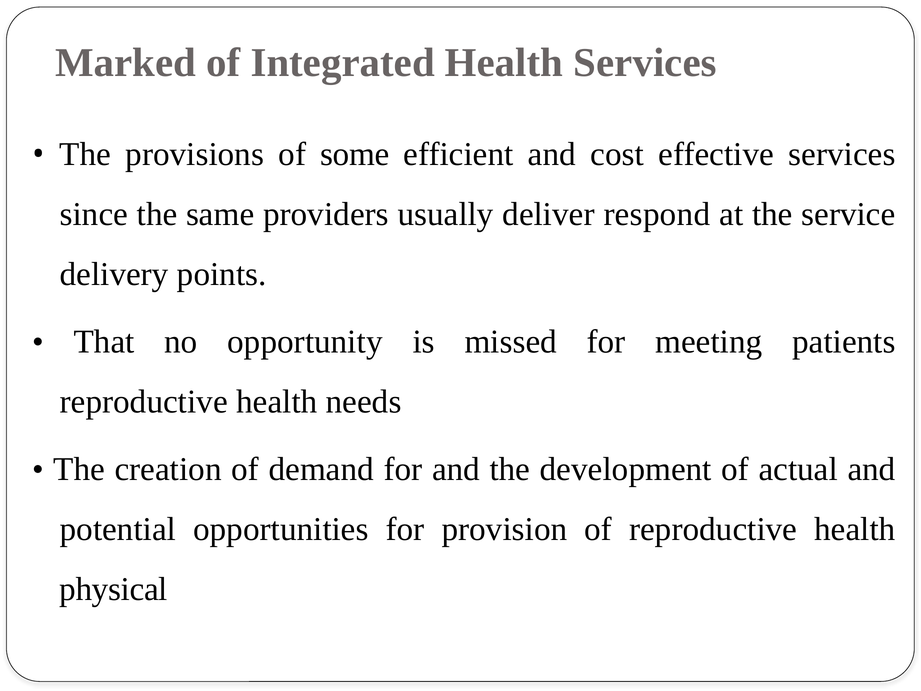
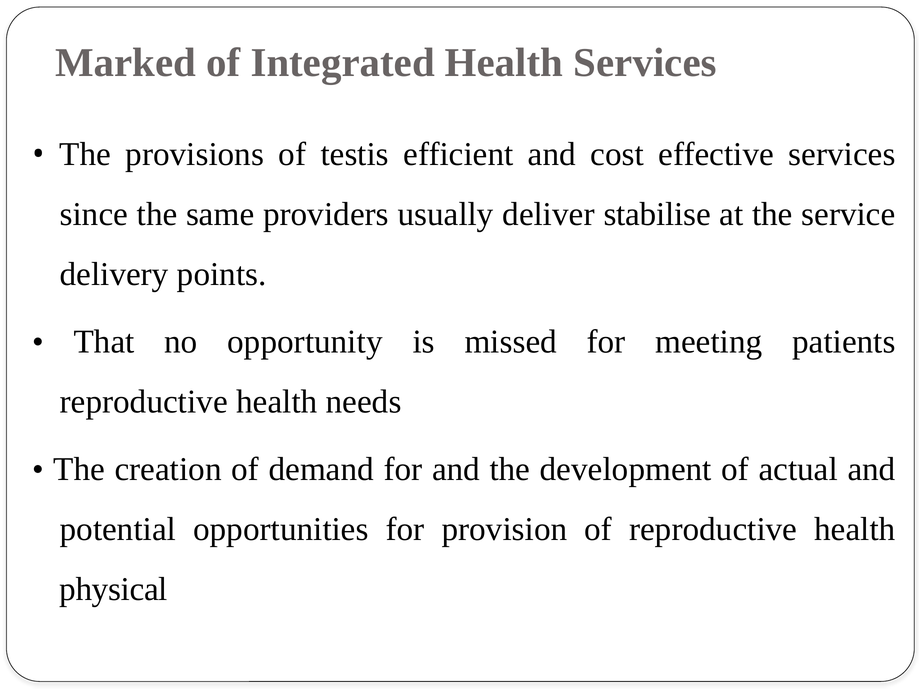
some: some -> testis
respond: respond -> stabilise
